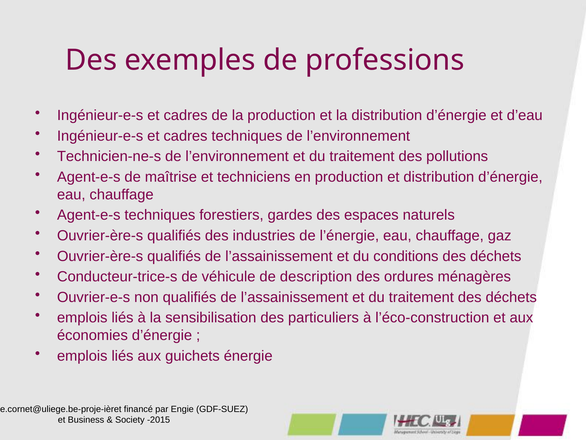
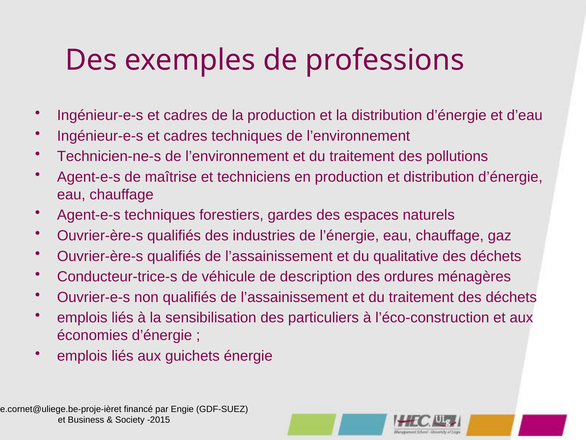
conditions: conditions -> qualitative
